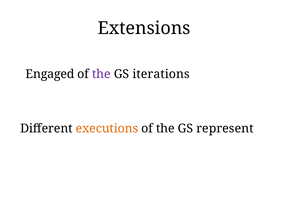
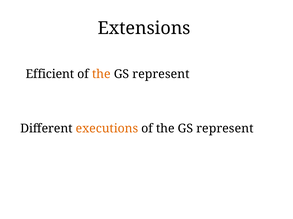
Engaged: Engaged -> Efficient
the at (101, 74) colour: purple -> orange
iterations at (161, 74): iterations -> represent
